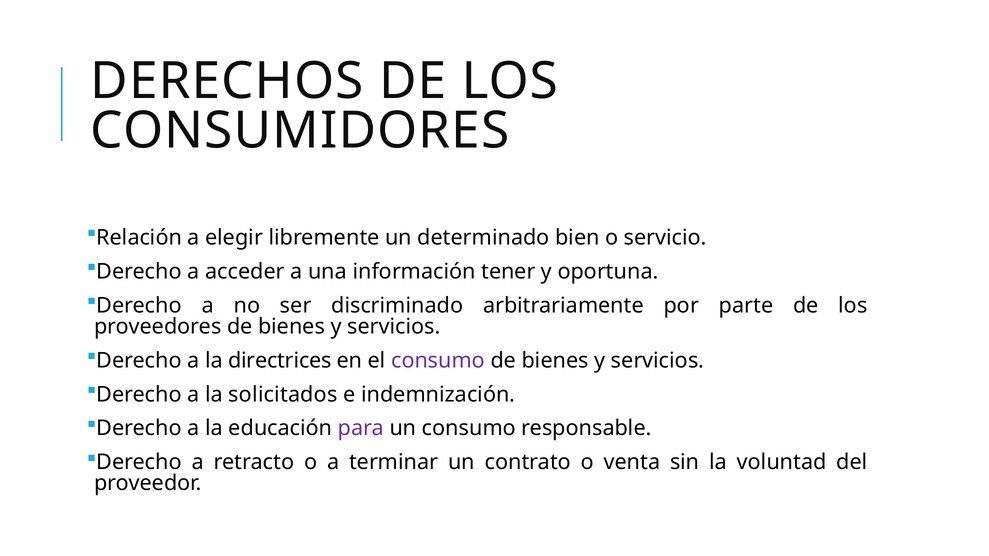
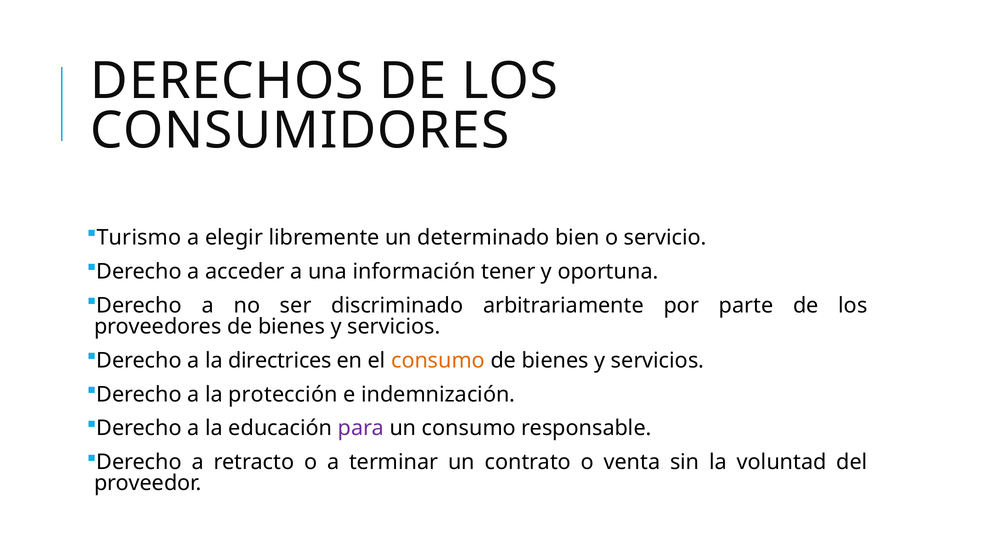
Relación: Relación -> Turismo
consumo at (438, 361) colour: purple -> orange
solicitados: solicitados -> protección
